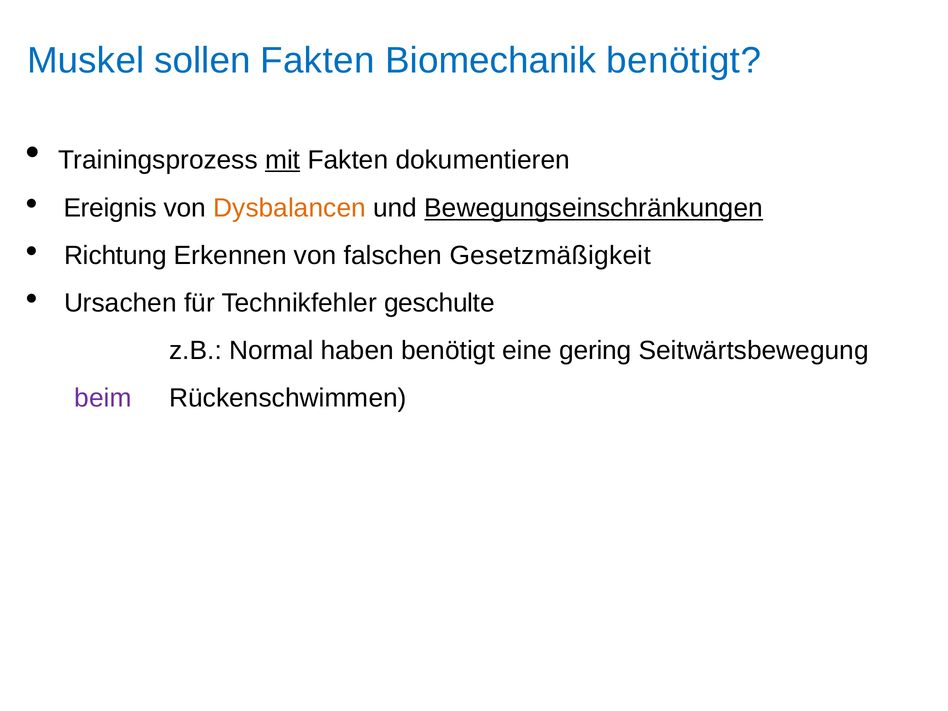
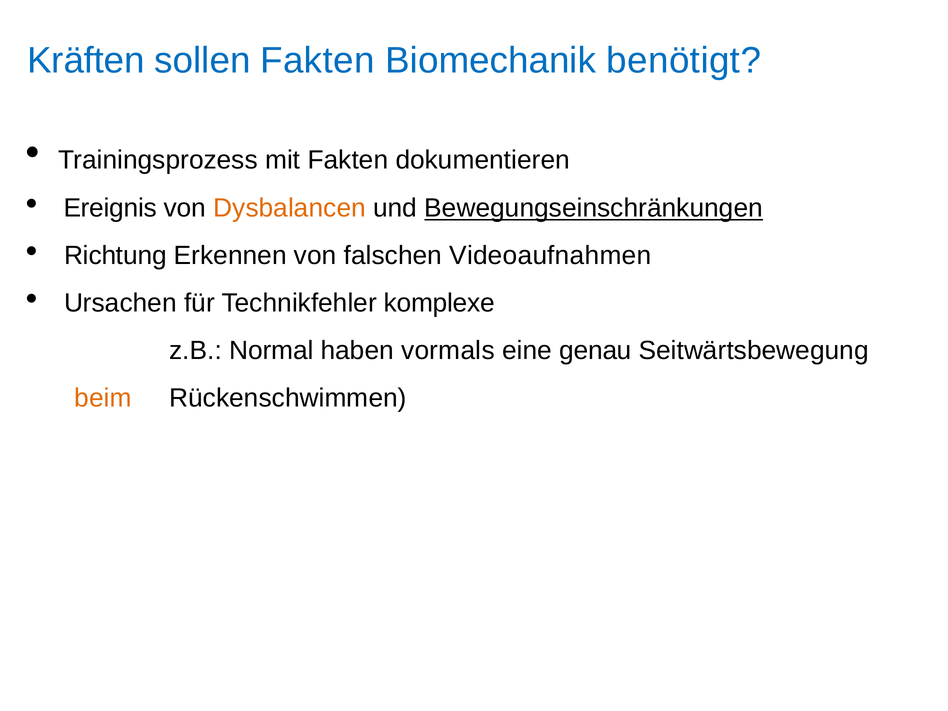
Muskel: Muskel -> Kräften
mit underline: present -> none
Gesetzmäßigkeit: Gesetzmäßigkeit -> Videoaufnahmen
geschulte: geschulte -> komplexe
haben benötigt: benötigt -> vormals
gering: gering -> genau
beim colour: purple -> orange
